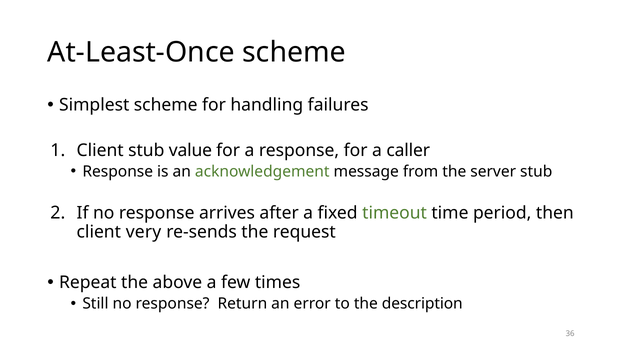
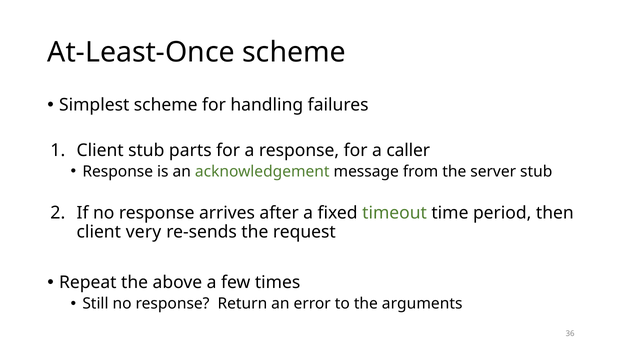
value: value -> parts
description: description -> arguments
